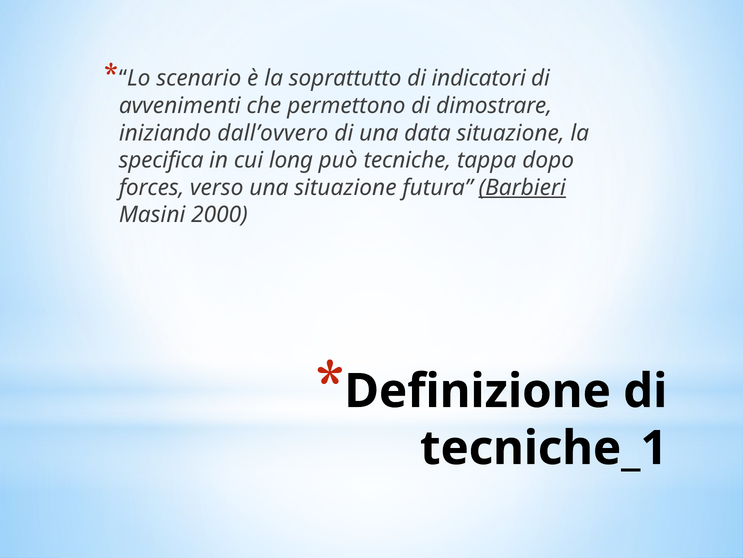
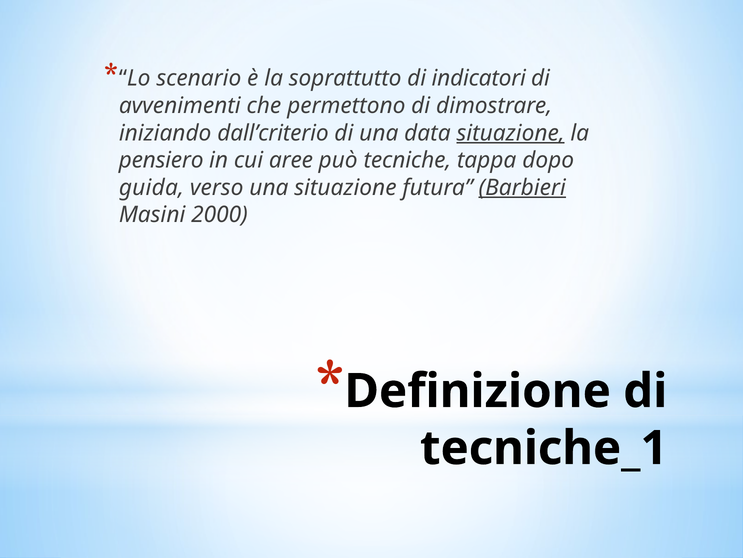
dall’ovvero: dall’ovvero -> dall’criterio
situazione at (511, 133) underline: none -> present
specifica: specifica -> pensiero
long: long -> aree
forces: forces -> guida
